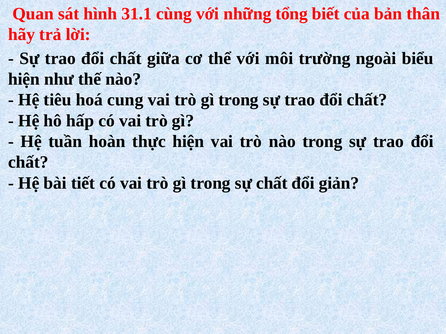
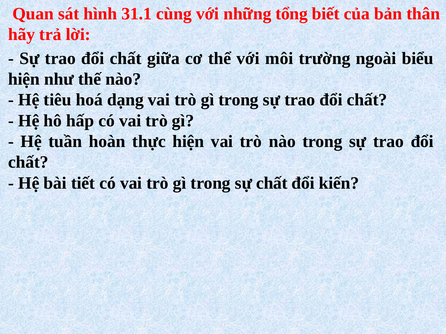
cung: cung -> dạng
giản: giản -> kiến
